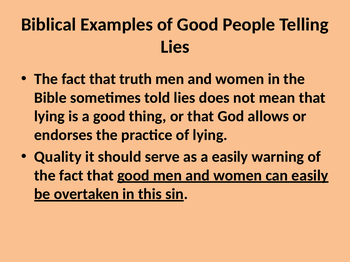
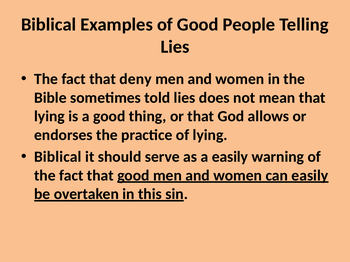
truth: truth -> deny
Quality at (58, 157): Quality -> Biblical
